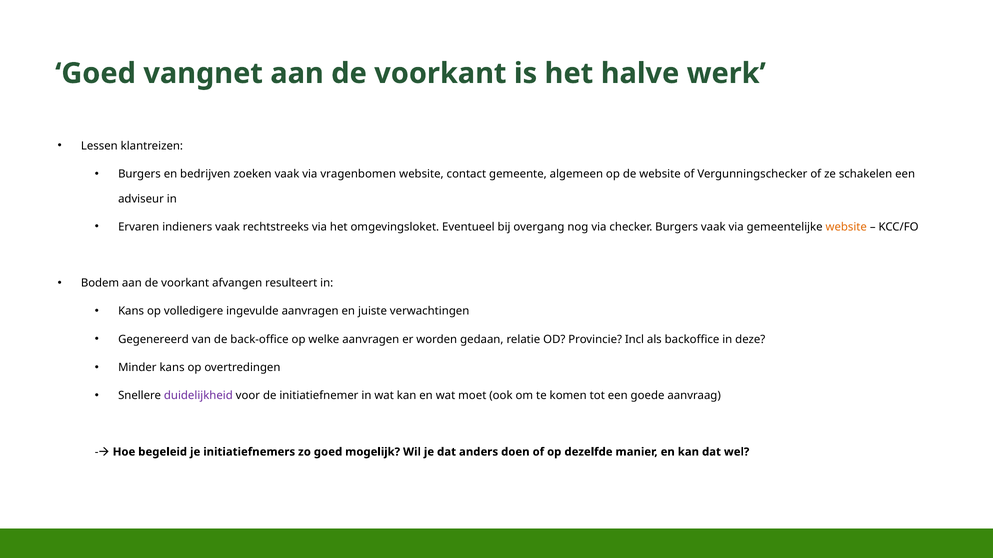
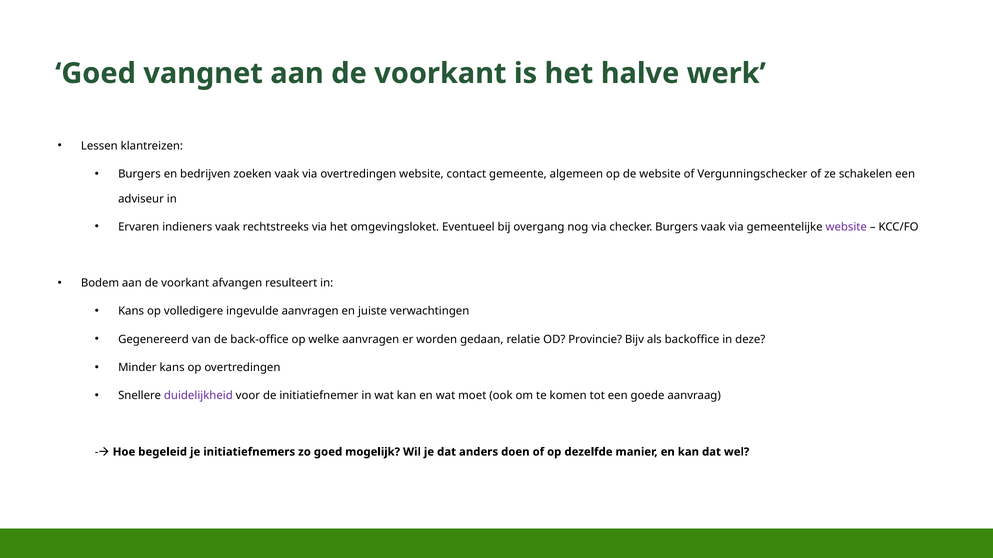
via vragenbomen: vragenbomen -> overtredingen
website at (846, 227) colour: orange -> purple
Incl: Incl -> Bijv
